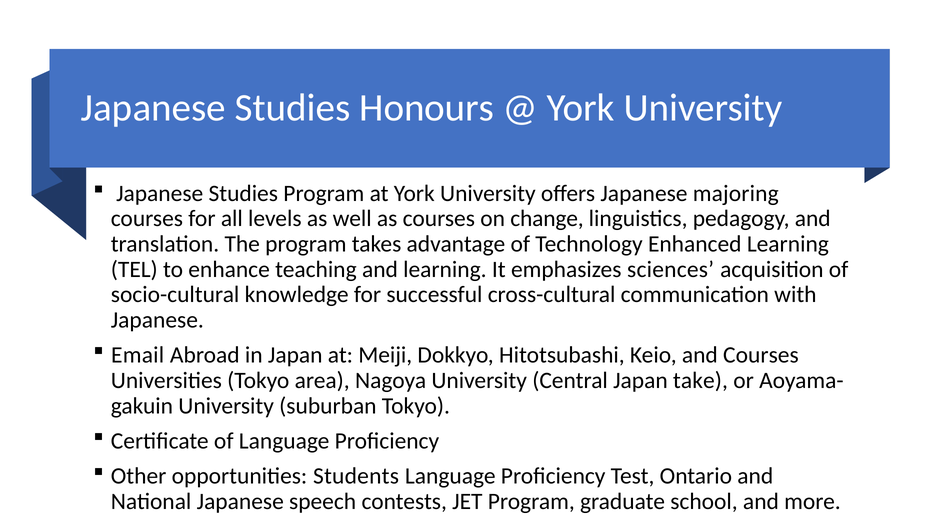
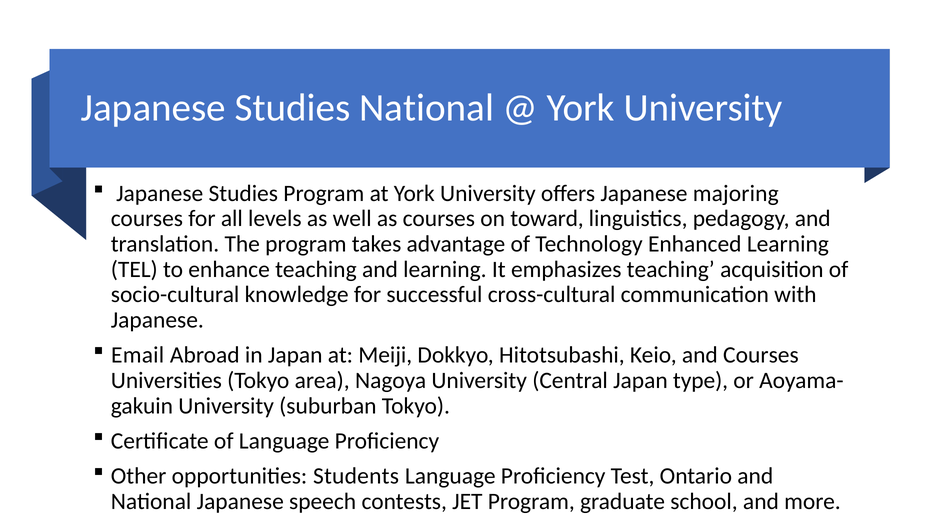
Studies Honours: Honours -> National
change: change -> toward
emphasizes sciences: sciences -> teaching
take: take -> type
